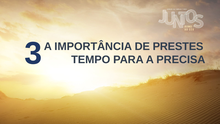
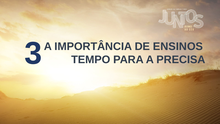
PRESTES: PRESTES -> ENSINOS
